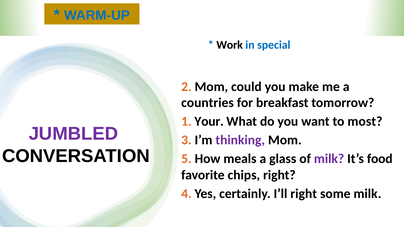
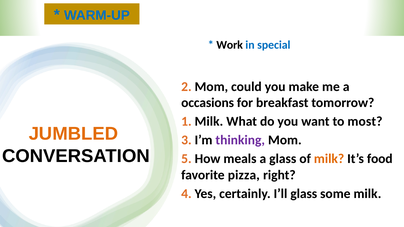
countries: countries -> occasions
1 Your: Your -> Milk
JUMBLED colour: purple -> orange
milk at (329, 159) colour: purple -> orange
chips: chips -> pizza
I’ll right: right -> glass
